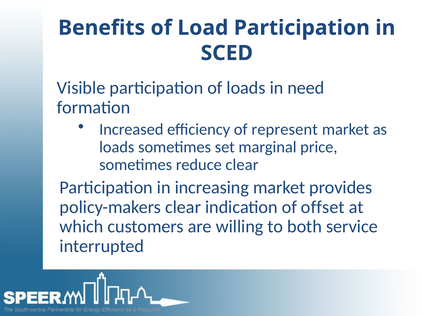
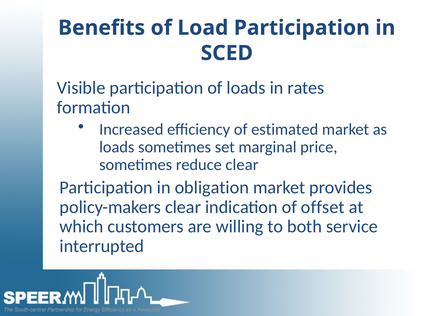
need: need -> rates
represent: represent -> estimated
increasing: increasing -> obligation
